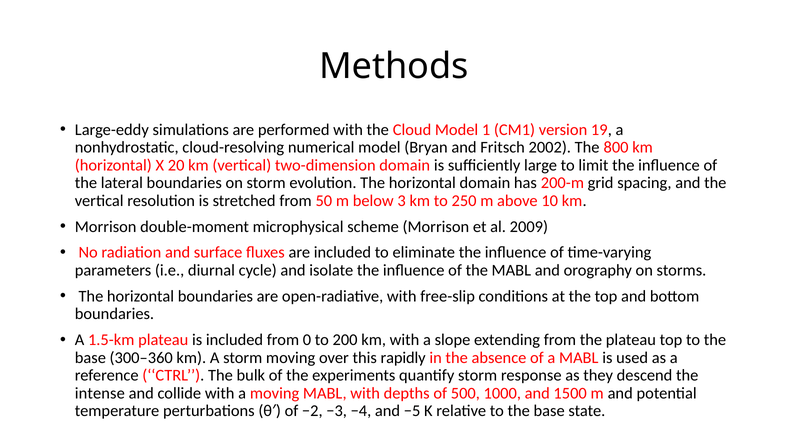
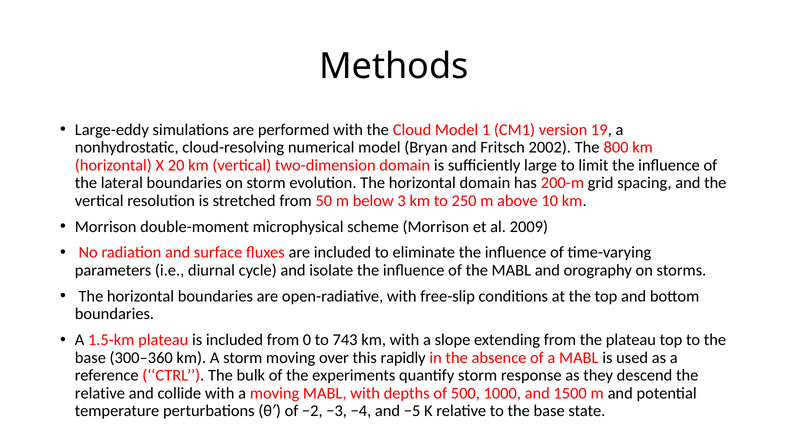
200: 200 -> 743
intense at (100, 393): intense -> relative
